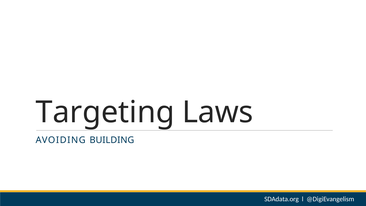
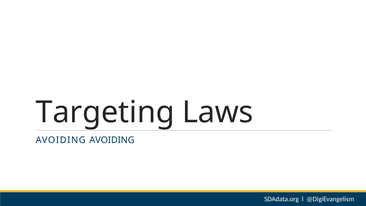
AVOIDING BUILDING: BUILDING -> AVOIDING
